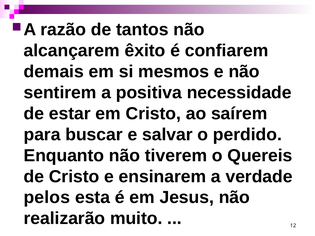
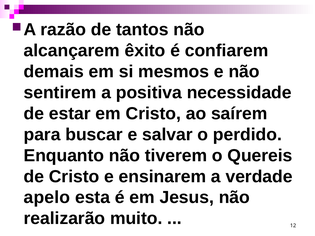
pelos: pelos -> apelo
